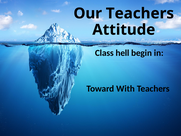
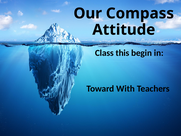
Our Teachers: Teachers -> Compass
hell: hell -> this
